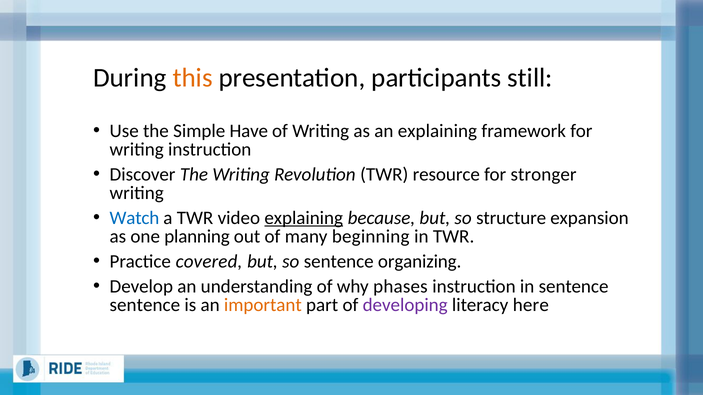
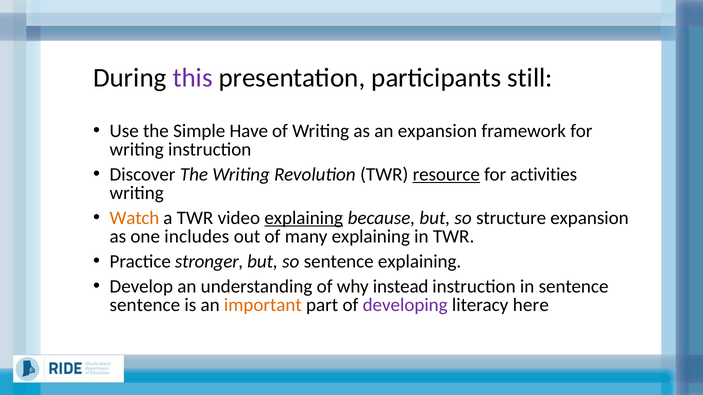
this colour: orange -> purple
an explaining: explaining -> expansion
resource underline: none -> present
stronger: stronger -> activities
Watch colour: blue -> orange
planning: planning -> includes
many beginning: beginning -> explaining
covered: covered -> stronger
sentence organizing: organizing -> explaining
phases: phases -> instead
